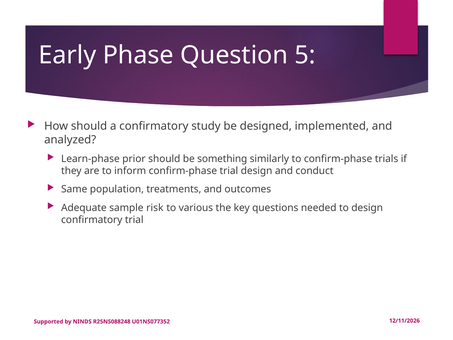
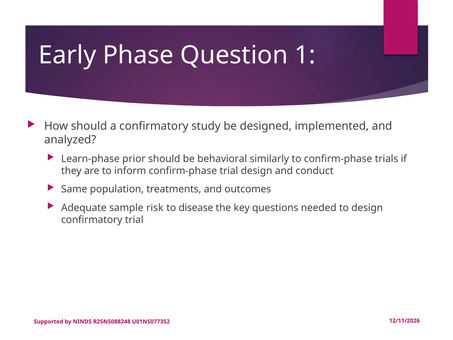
5: 5 -> 1
something: something -> behavioral
various: various -> disease
